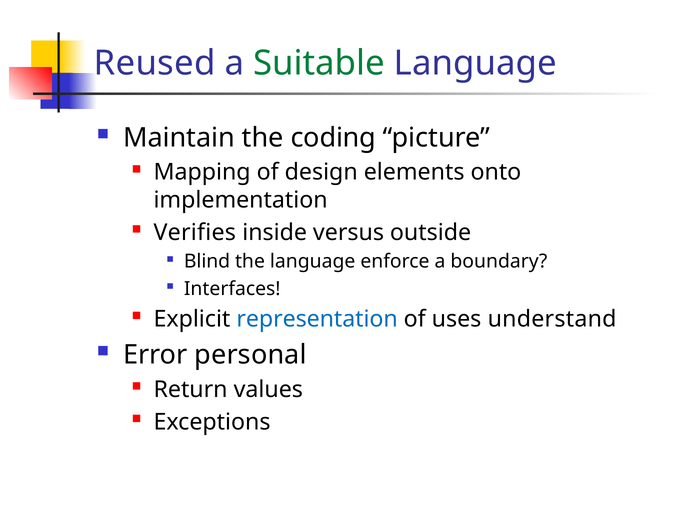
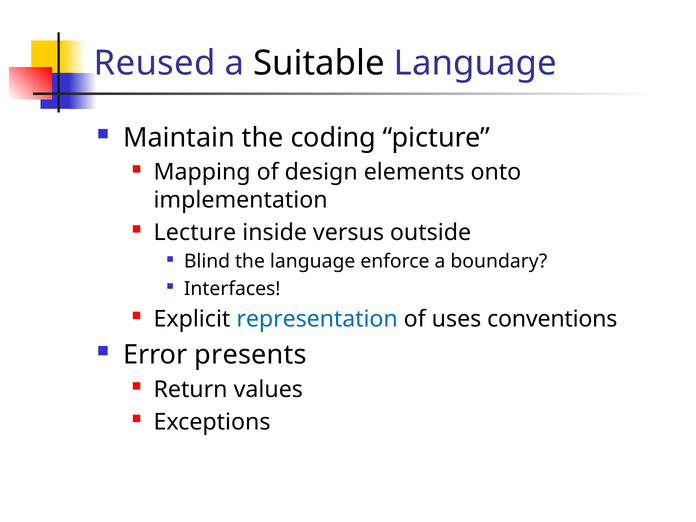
Suitable colour: green -> black
Verifies: Verifies -> Lecture
understand: understand -> conventions
personal: personal -> presents
